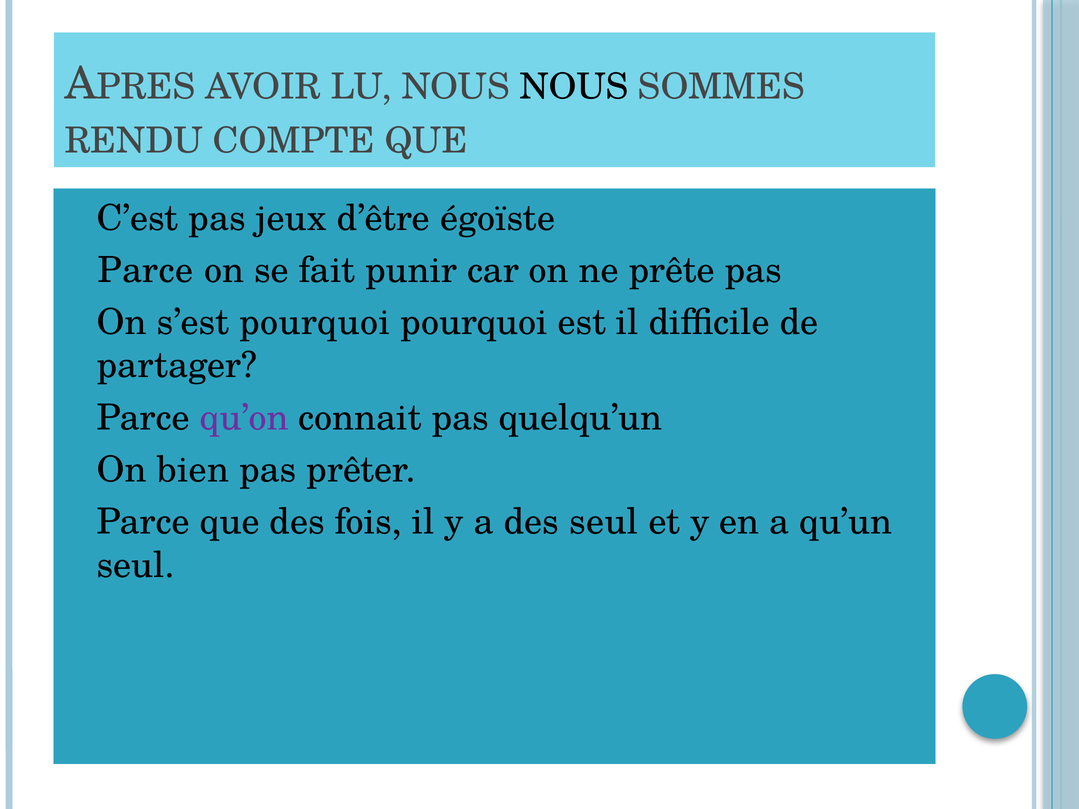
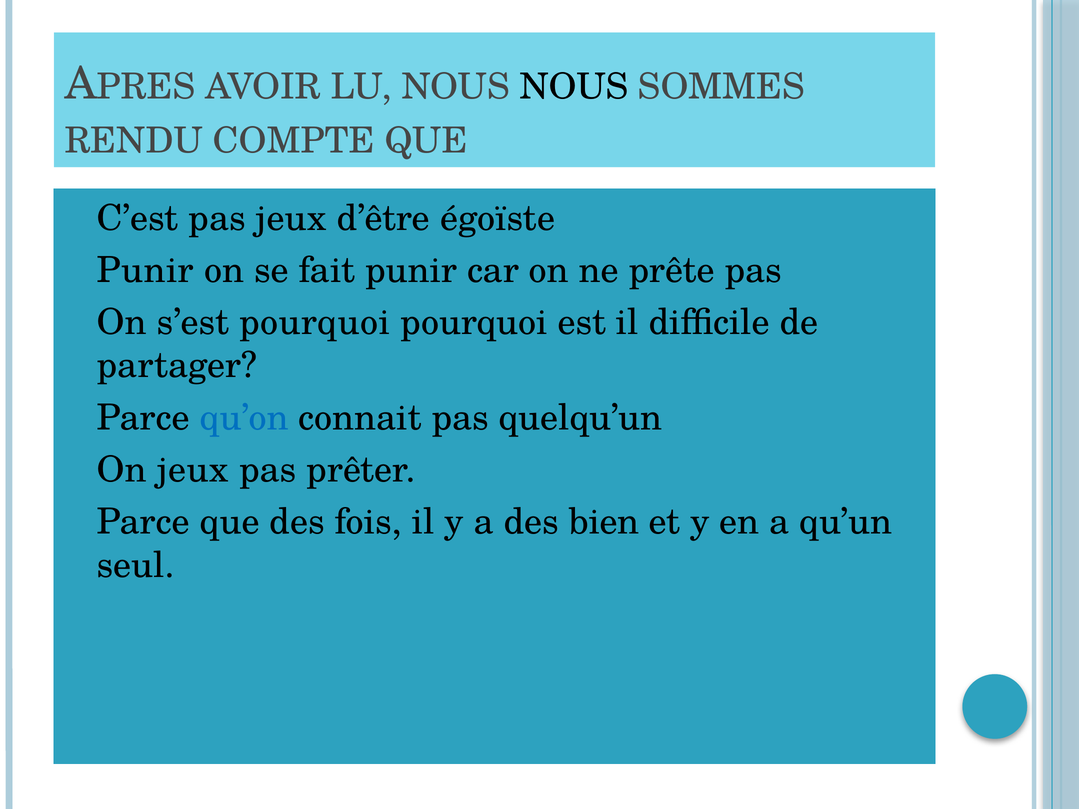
Parce at (145, 270): Parce -> Punir
qu’on colour: purple -> blue
On bien: bien -> jeux
des seul: seul -> bien
